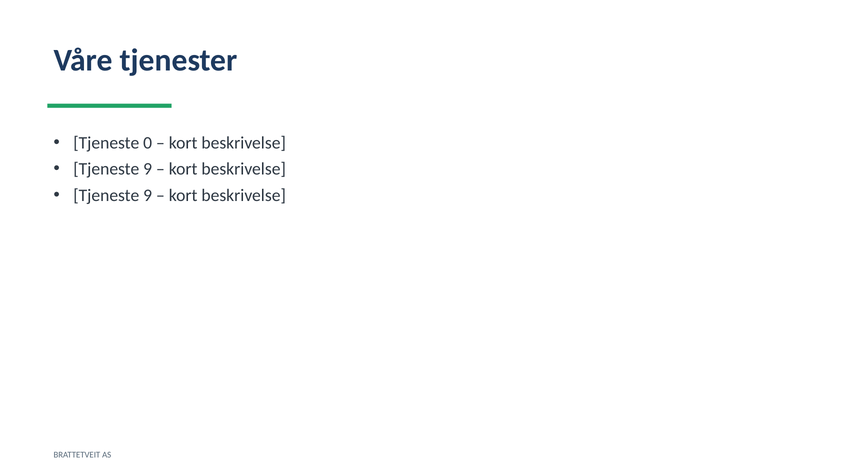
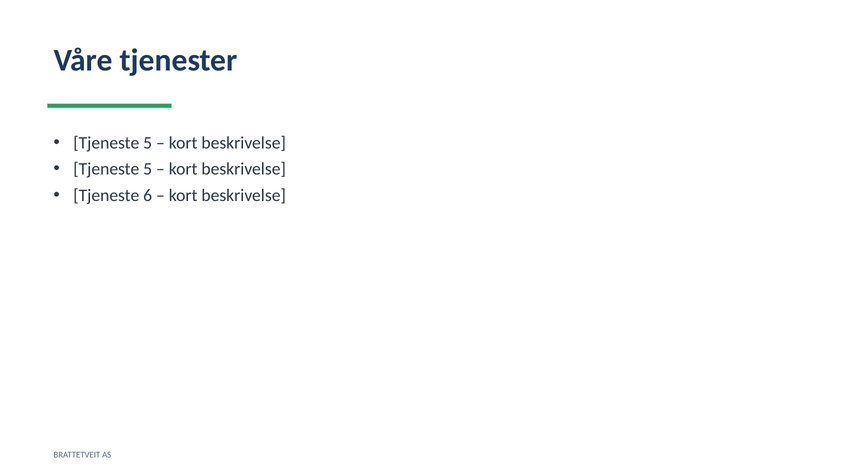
0 at (148, 143): 0 -> 5
9 at (148, 169): 9 -> 5
9 at (148, 195): 9 -> 6
